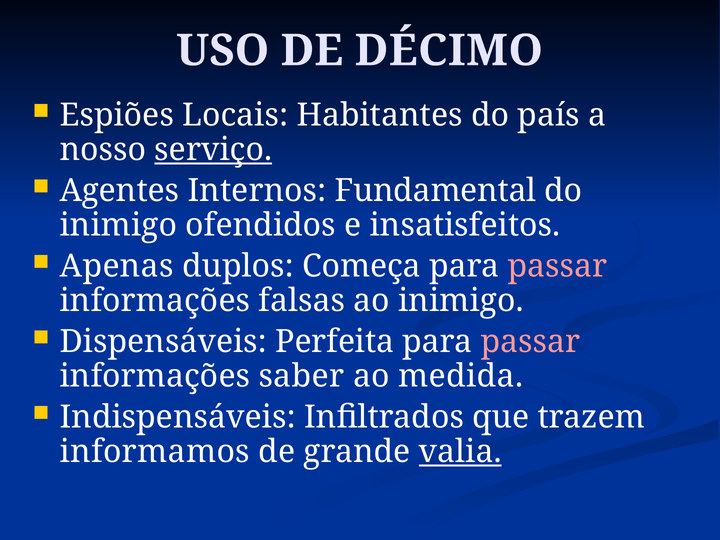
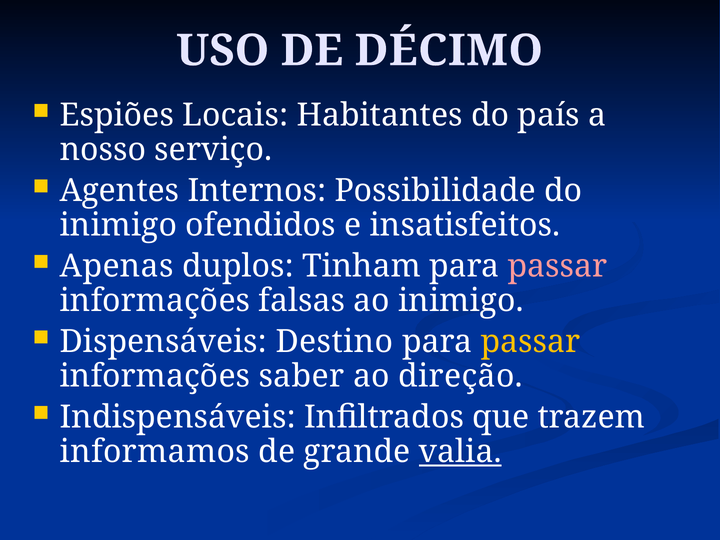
serviço underline: present -> none
Fundamental: Fundamental -> Possibilidade
Começa: Começa -> Tinham
Perfeita: Perfeita -> Destino
passar at (531, 342) colour: pink -> yellow
medida: medida -> direção
